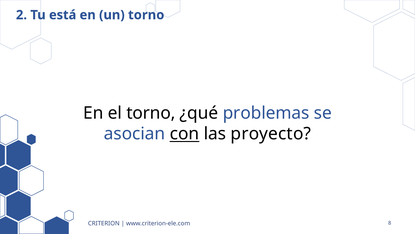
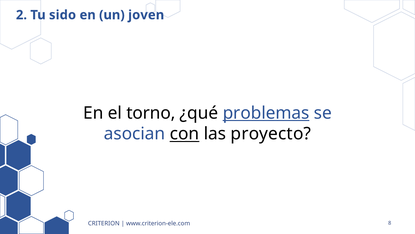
está: está -> sido
un torno: torno -> joven
problemas underline: none -> present
